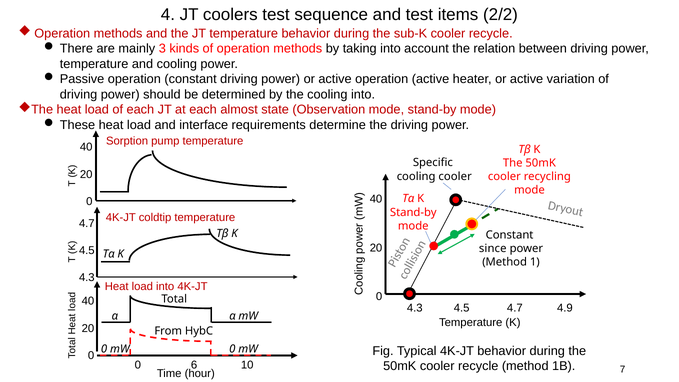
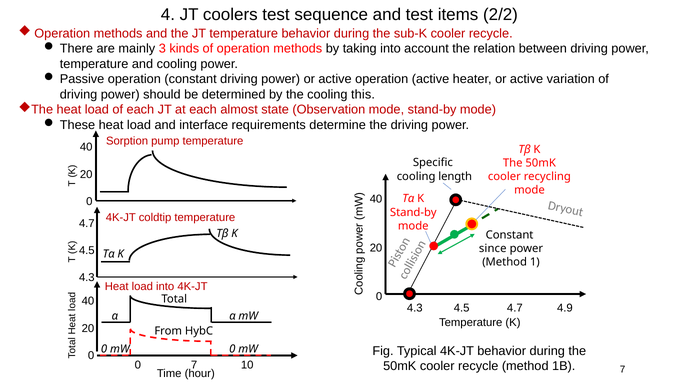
cooling into: into -> this
cooling cooler: cooler -> length
0 6: 6 -> 7
